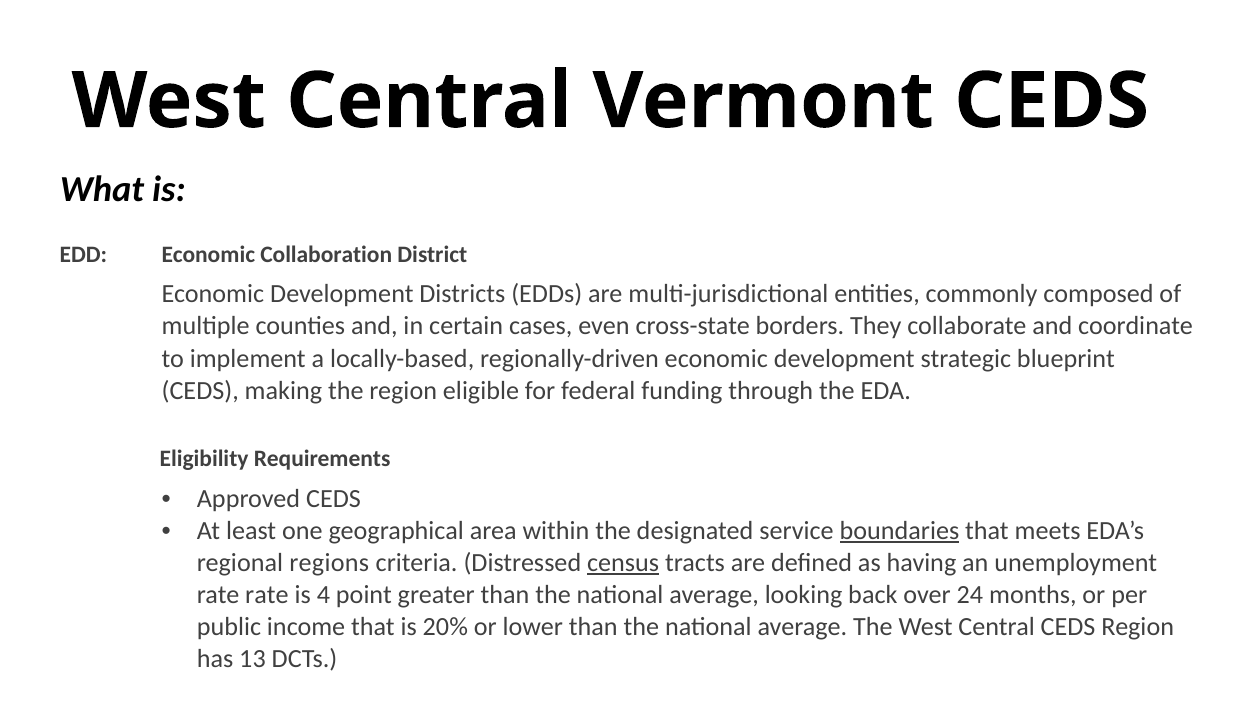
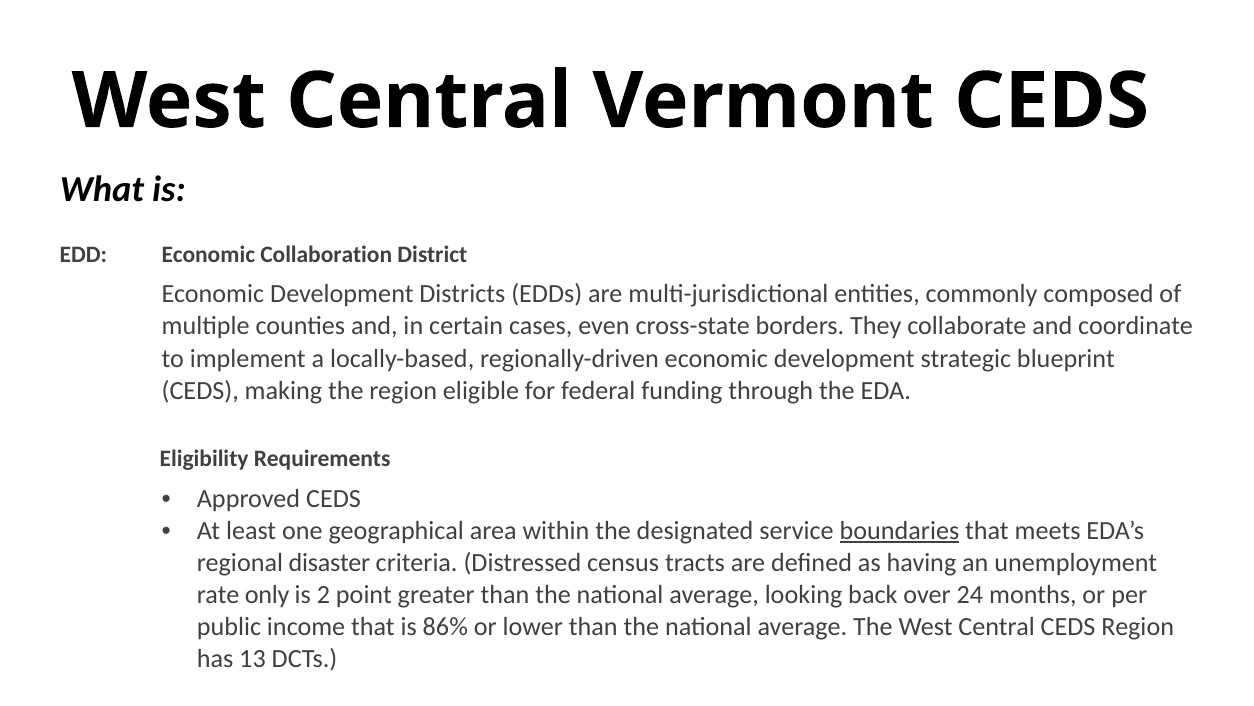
regions: regions -> disaster
census underline: present -> none
rate rate: rate -> only
4: 4 -> 2
20%: 20% -> 86%
